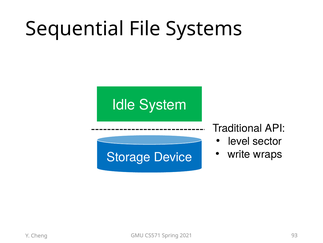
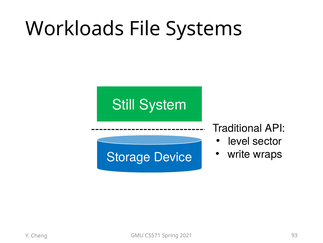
Sequential: Sequential -> Workloads
Idle: Idle -> Still
